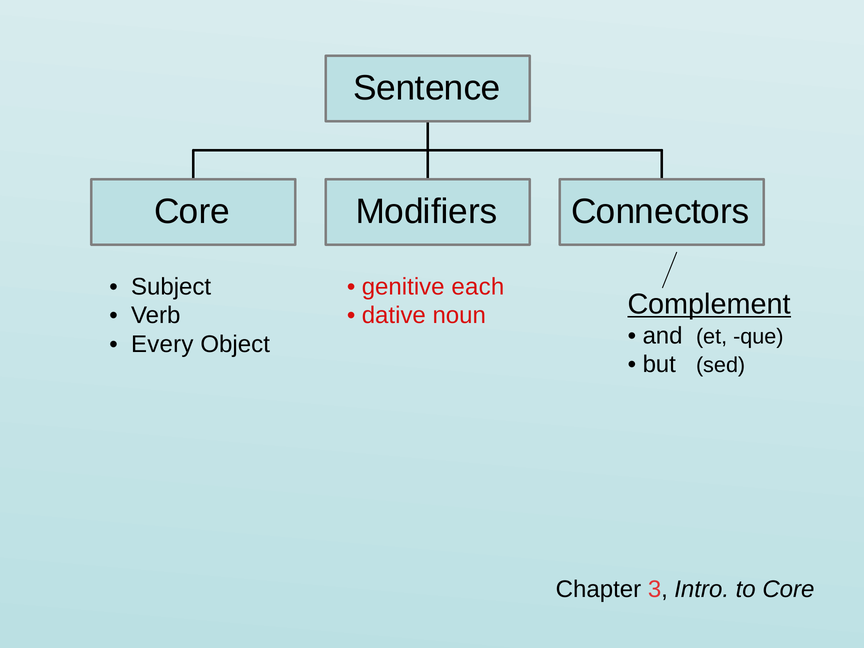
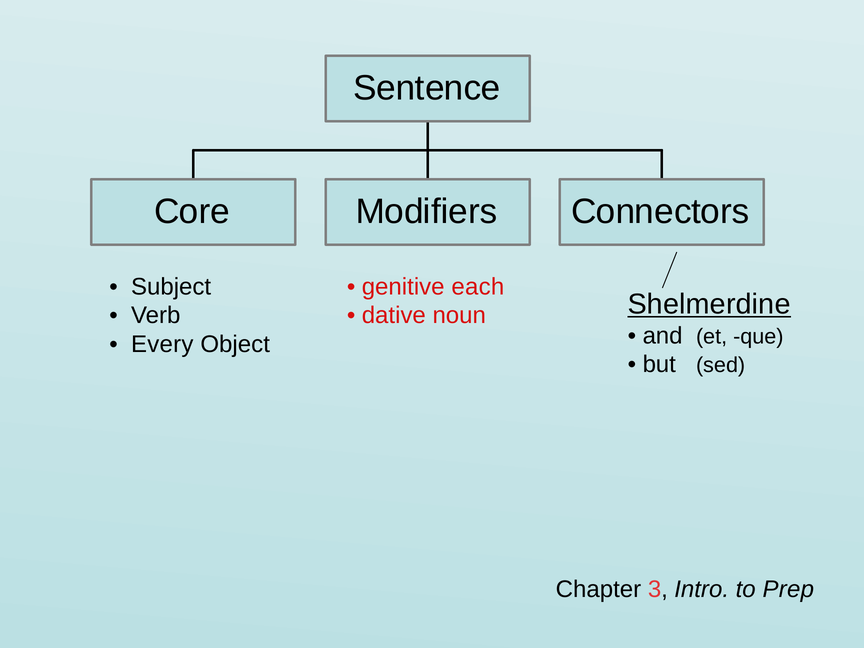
Complement: Complement -> Shelmerdine
to Core: Core -> Prep
